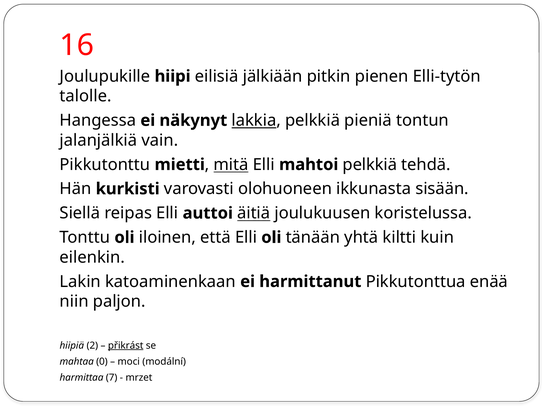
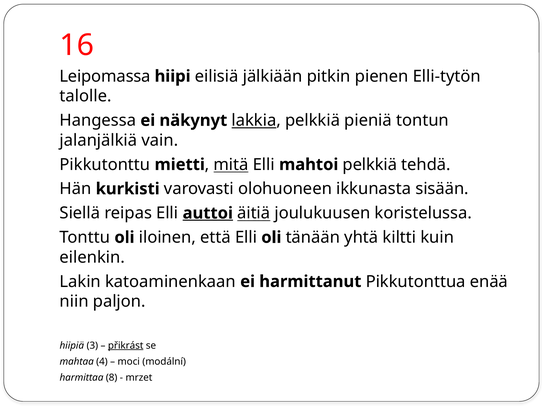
Joulupukille: Joulupukille -> Leipomassa
auttoi underline: none -> present
2: 2 -> 3
0: 0 -> 4
7: 7 -> 8
